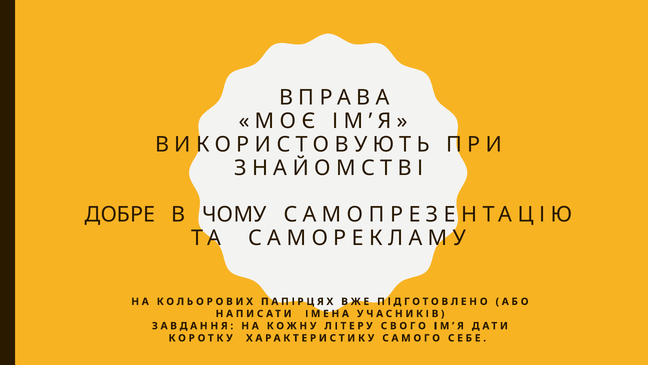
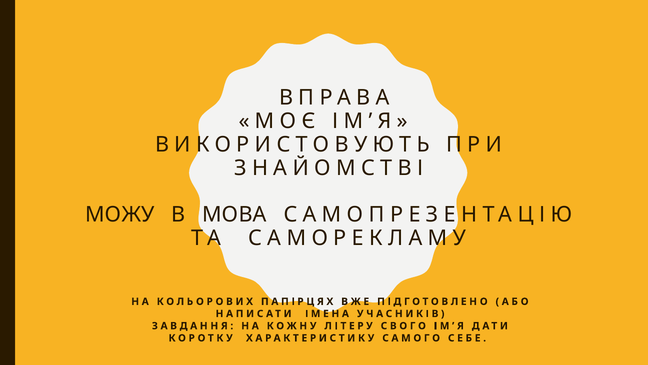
ДОБРЕ: ДОБРЕ -> МОЖУ
ЧОМУ: ЧОМУ -> МОВА
